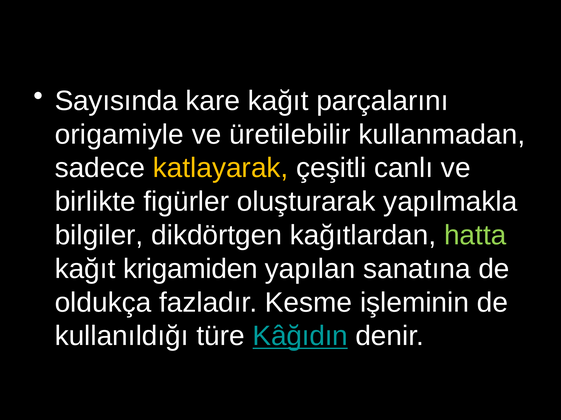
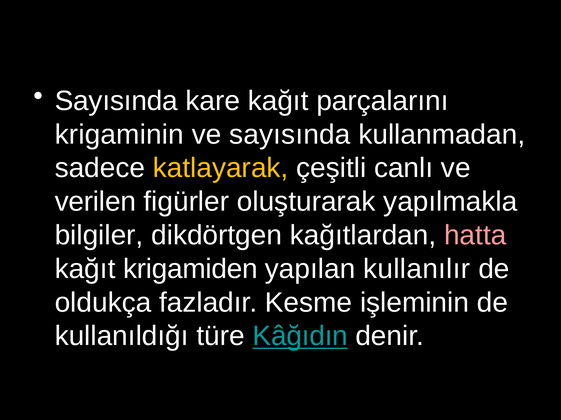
origamiyle: origamiyle -> krigaminin
ve üretilebilir: üretilebilir -> sayısında
birlikte: birlikte -> verilen
hatta colour: light green -> pink
sanatına: sanatına -> kullanılır
